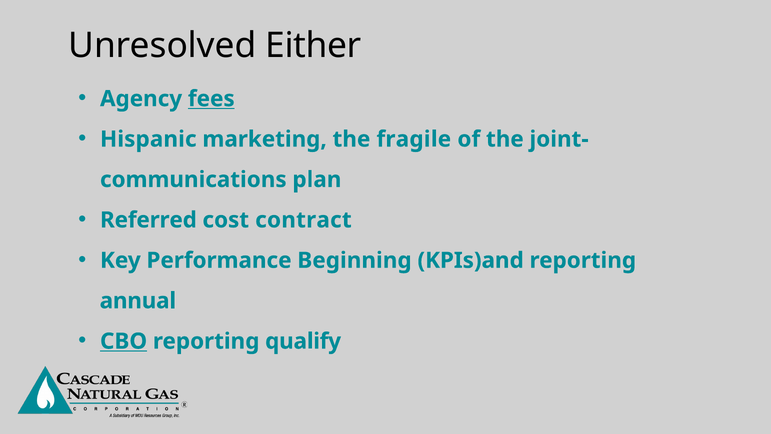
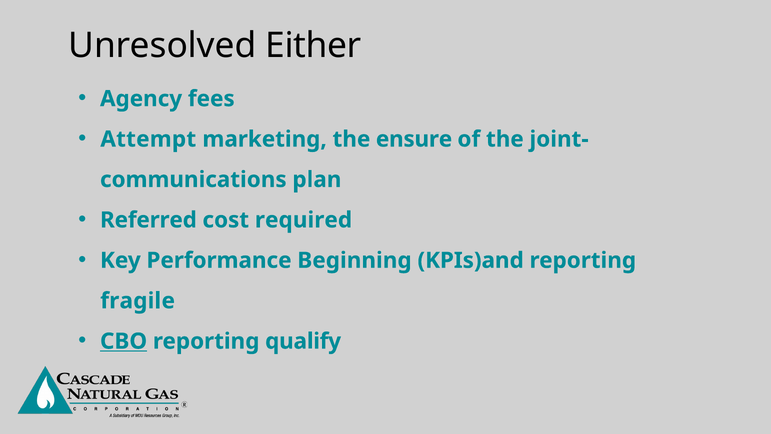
fees underline: present -> none
Hispanic: Hispanic -> Attempt
fragile: fragile -> ensure
contract: contract -> required
annual: annual -> fragile
